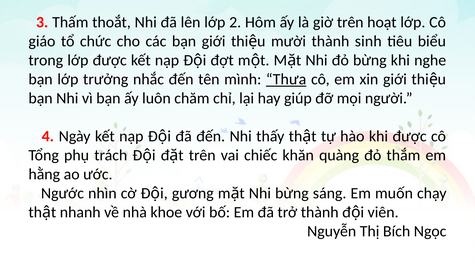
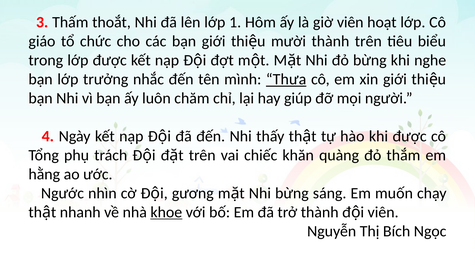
2: 2 -> 1
giờ trên: trên -> viên
thành sinh: sinh -> trên
khoe underline: none -> present
